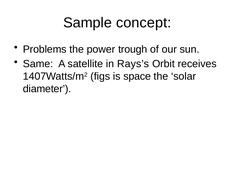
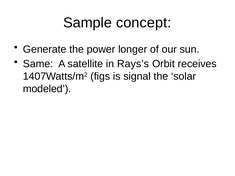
Problems: Problems -> Generate
trough: trough -> longer
space: space -> signal
diameter: diameter -> modeled
